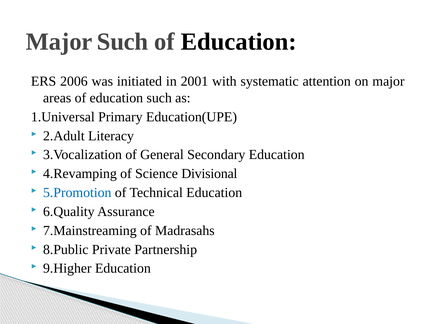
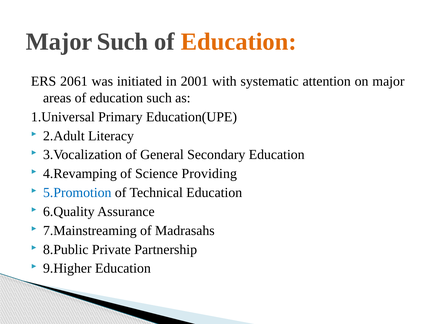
Education at (239, 42) colour: black -> orange
2006: 2006 -> 2061
Divisional: Divisional -> Providing
